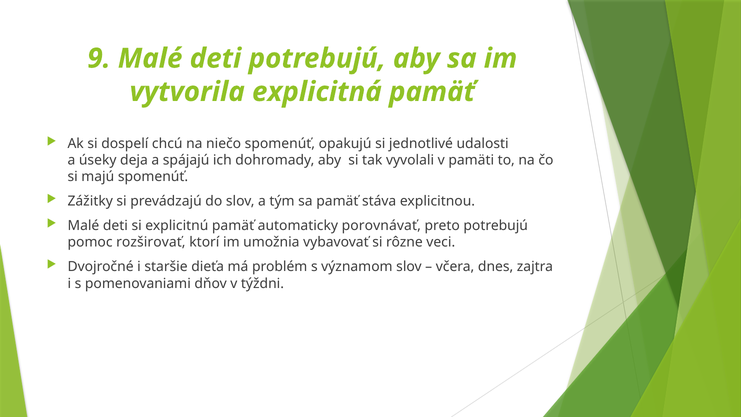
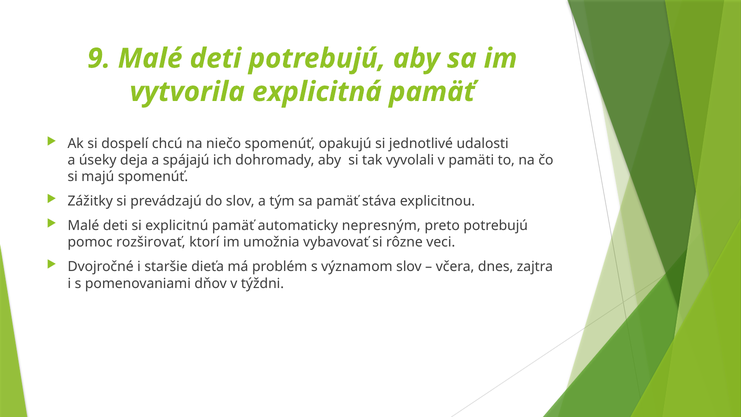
porovnávať: porovnávať -> nepresným
